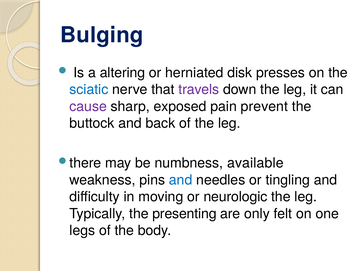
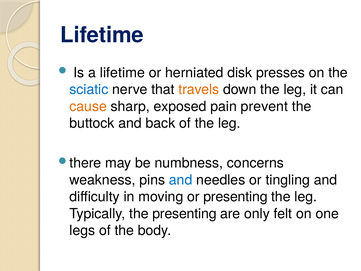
Bulging at (102, 35): Bulging -> Lifetime
a altering: altering -> lifetime
travels colour: purple -> orange
cause colour: purple -> orange
available: available -> concerns
or neurologic: neurologic -> presenting
